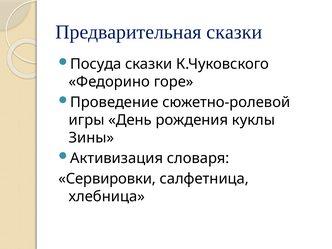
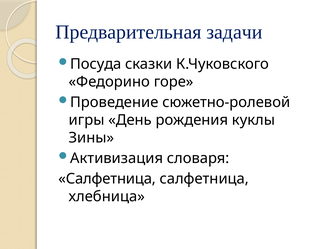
Предварительная сказки: сказки -> задачи
Сервировки at (107, 179): Сервировки -> Салфетница
